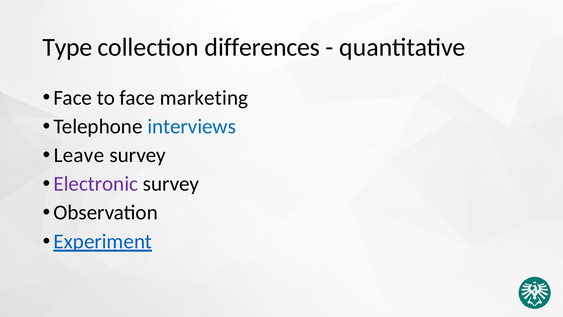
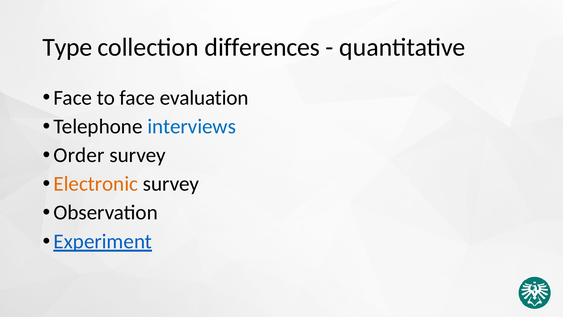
marketing: marketing -> evaluation
Leave: Leave -> Order
Electronic colour: purple -> orange
